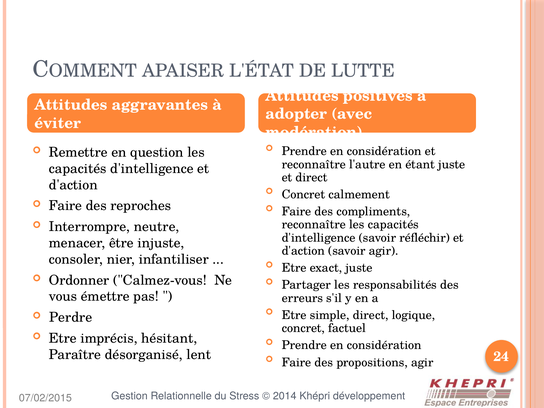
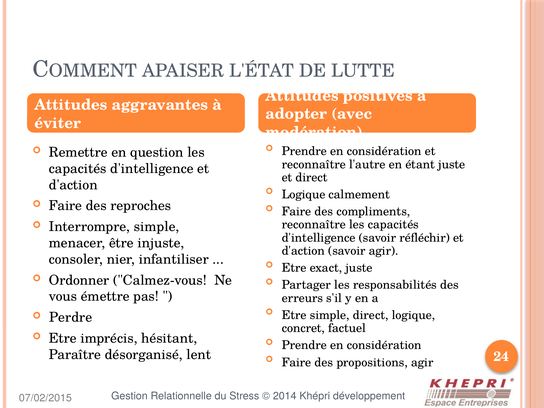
Concret at (304, 195): Concret -> Logique
Interrompre neutre: neutre -> simple
